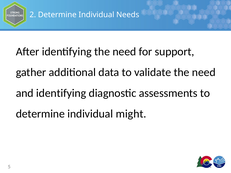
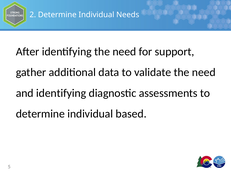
might: might -> based
